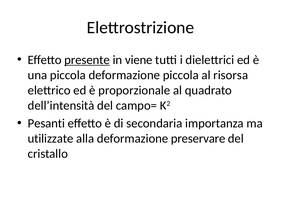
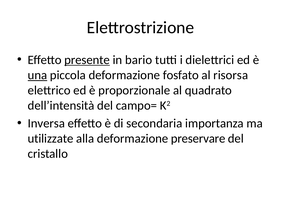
viene: viene -> bario
una underline: none -> present
deformazione piccola: piccola -> fosfato
Pesanti: Pesanti -> Inversa
